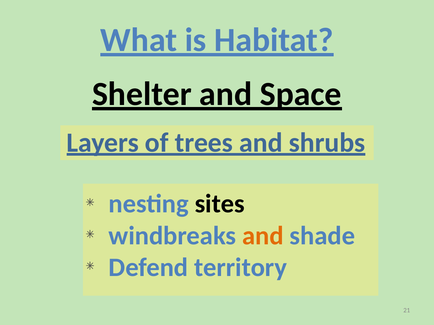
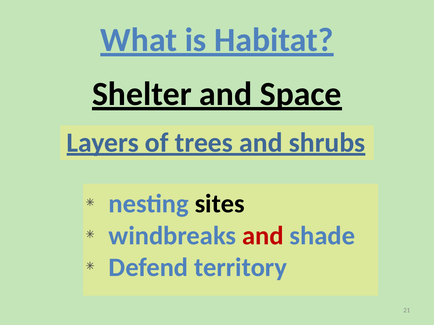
and at (263, 236) colour: orange -> red
